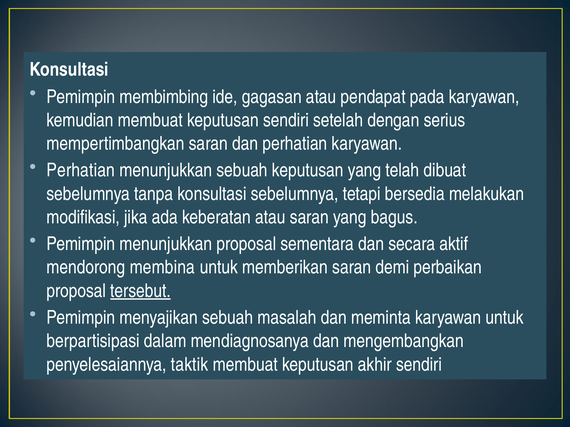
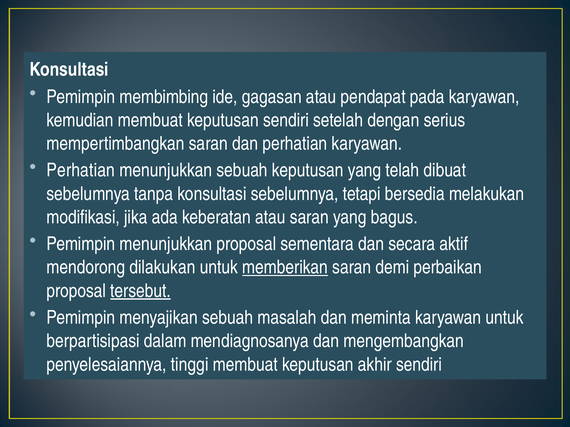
membina: membina -> dilakukan
memberikan underline: none -> present
taktik: taktik -> tinggi
